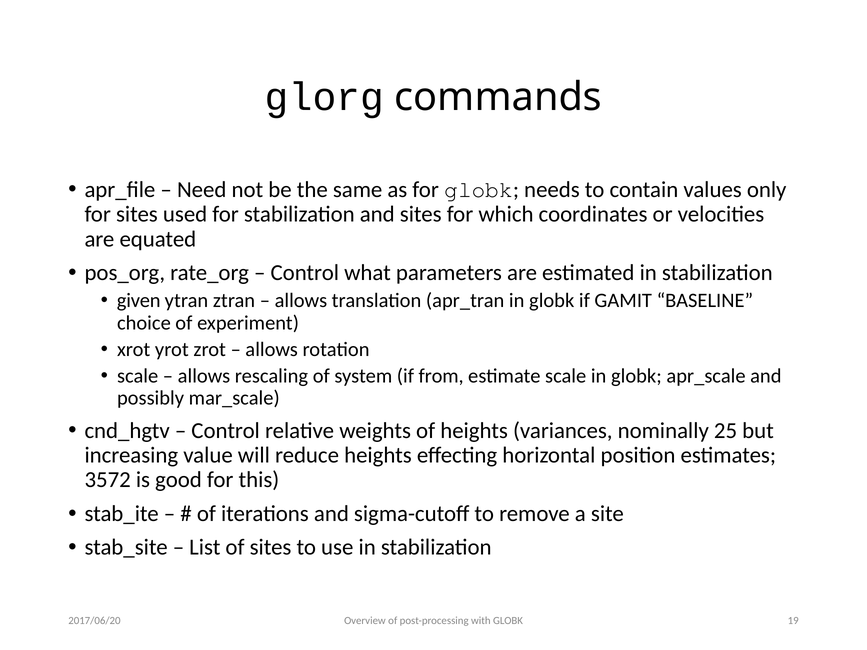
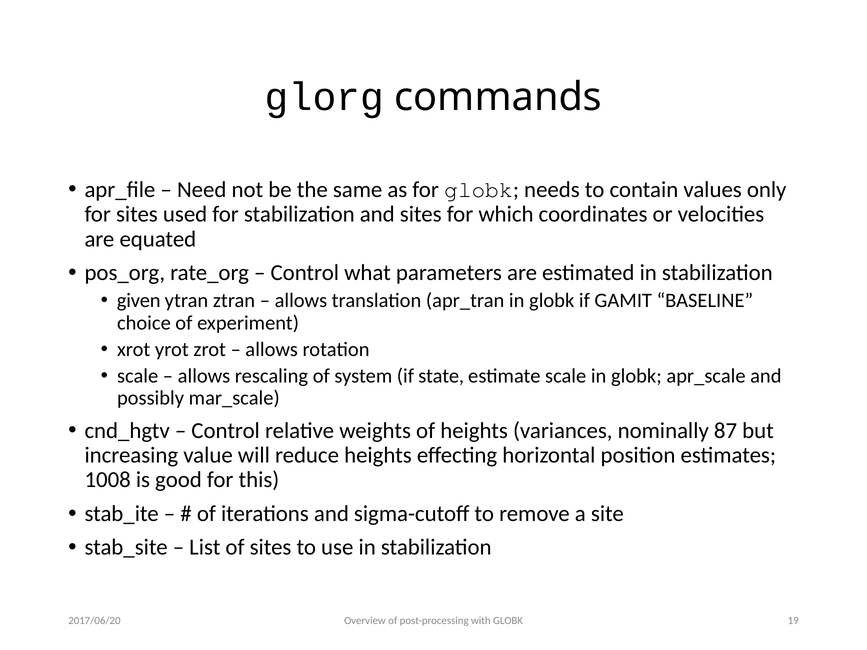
from: from -> state
25: 25 -> 87
3572: 3572 -> 1008
